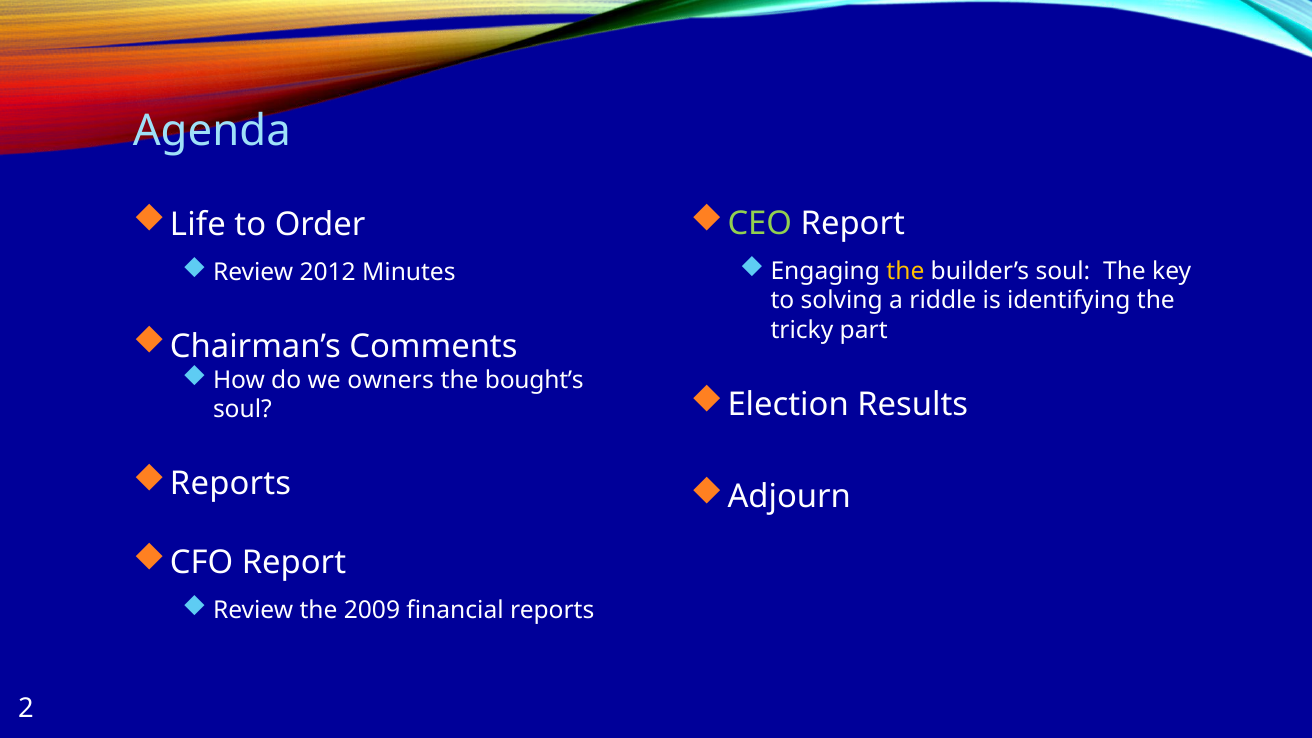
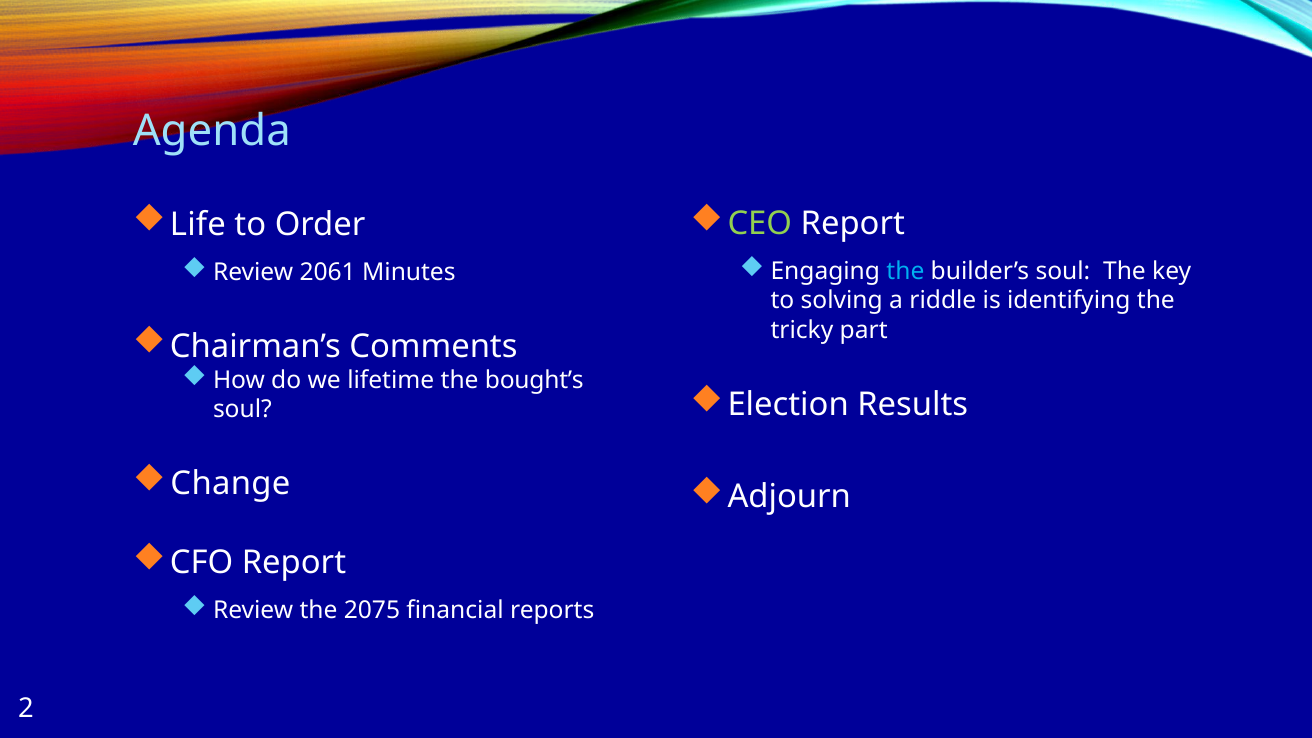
the at (905, 271) colour: yellow -> light blue
2012: 2012 -> 2061
owners: owners -> lifetime
Reports at (231, 484): Reports -> Change
2009: 2009 -> 2075
